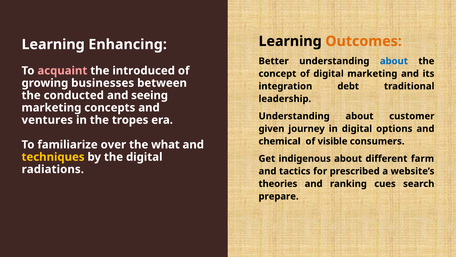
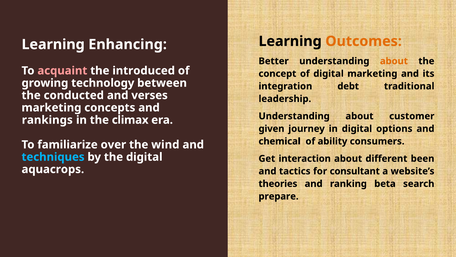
about at (394, 61) colour: blue -> orange
businesses: businesses -> technology
seeing: seeing -> verses
ventures: ventures -> rankings
tropes: tropes -> climax
visible: visible -> ability
what: what -> wind
techniques colour: yellow -> light blue
indigenous: indigenous -> interaction
farm: farm -> been
radiations: radiations -> aquacrops
prescribed: prescribed -> consultant
cues: cues -> beta
